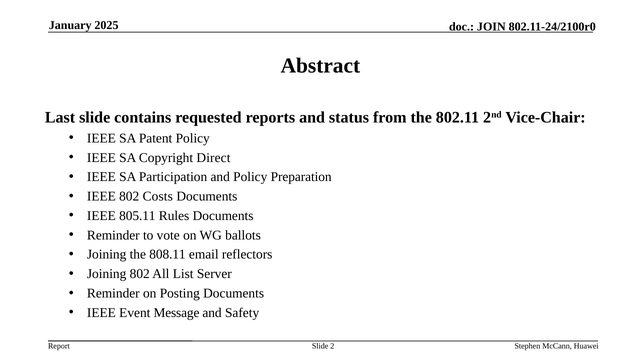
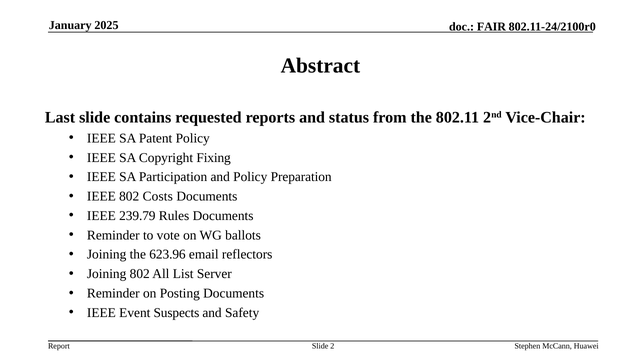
JOIN: JOIN -> FAIR
Direct: Direct -> Fixing
805.11: 805.11 -> 239.79
808.11: 808.11 -> 623.96
Message: Message -> Suspects
